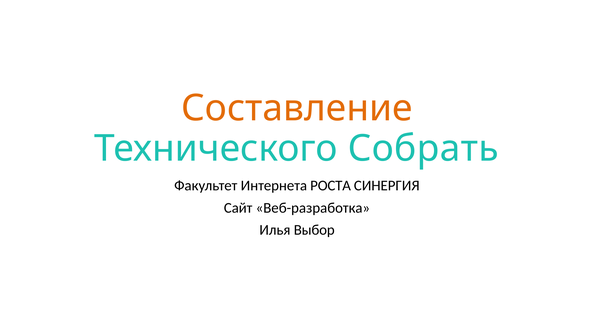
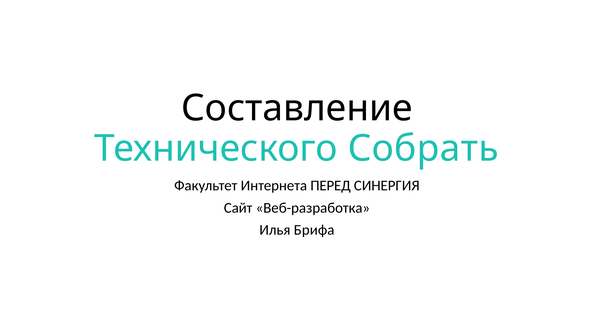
Составление colour: orange -> black
РОСТА: РОСТА -> ПЕРЕД
Выбор: Выбор -> Брифа
